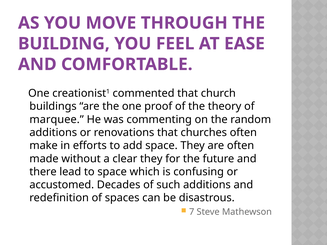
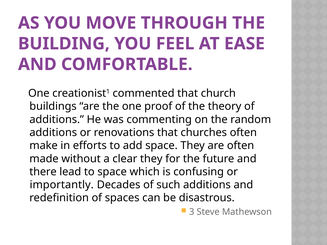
marquee at (57, 120): marquee -> additions
accustomed: accustomed -> importantly
7: 7 -> 3
